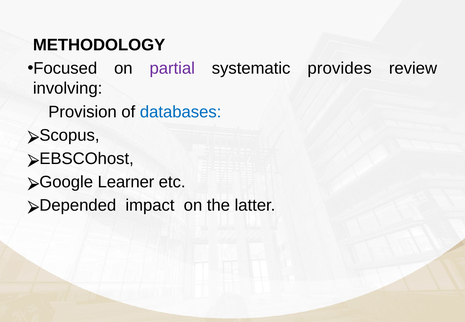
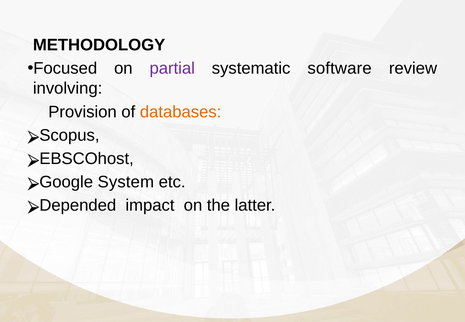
provides: provides -> software
databases colour: blue -> orange
Learner: Learner -> System
